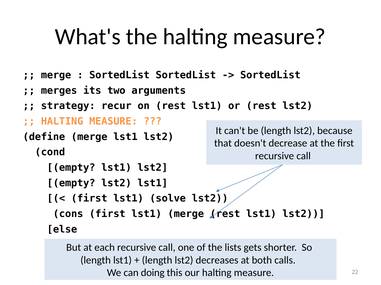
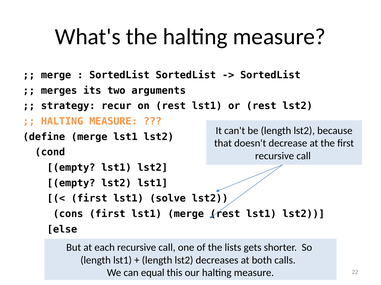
doing: doing -> equal
